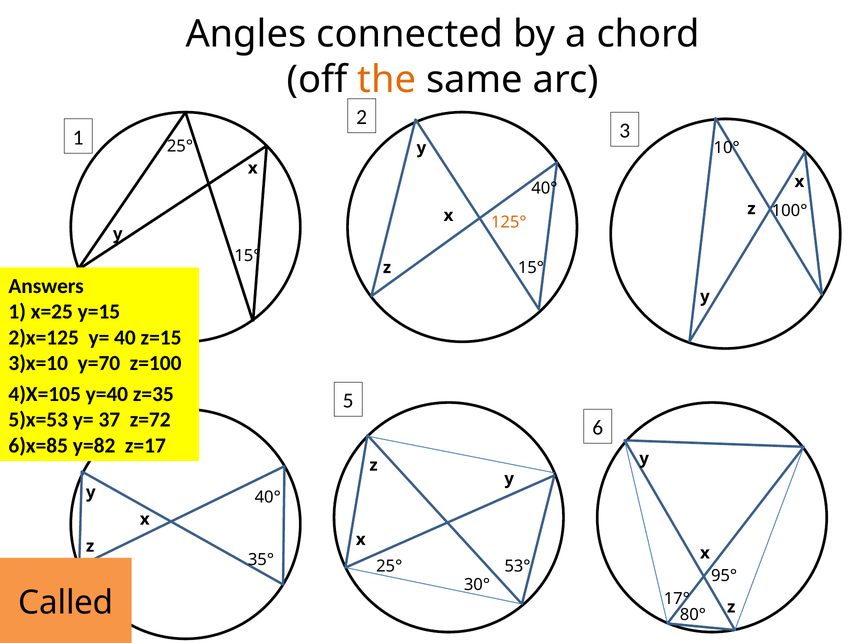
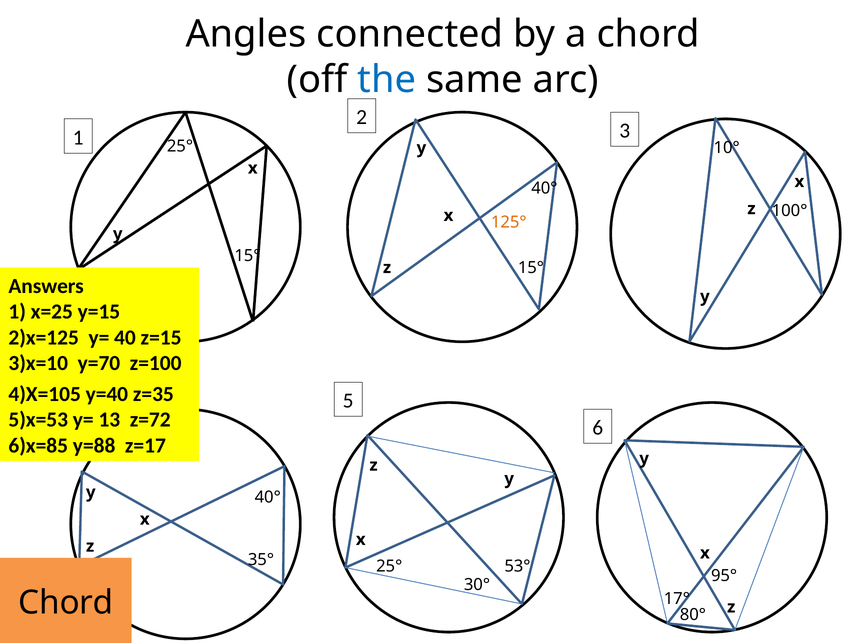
the colour: orange -> blue
37: 37 -> 13
y=82: y=82 -> y=88
Called at (66, 602): Called -> Chord
